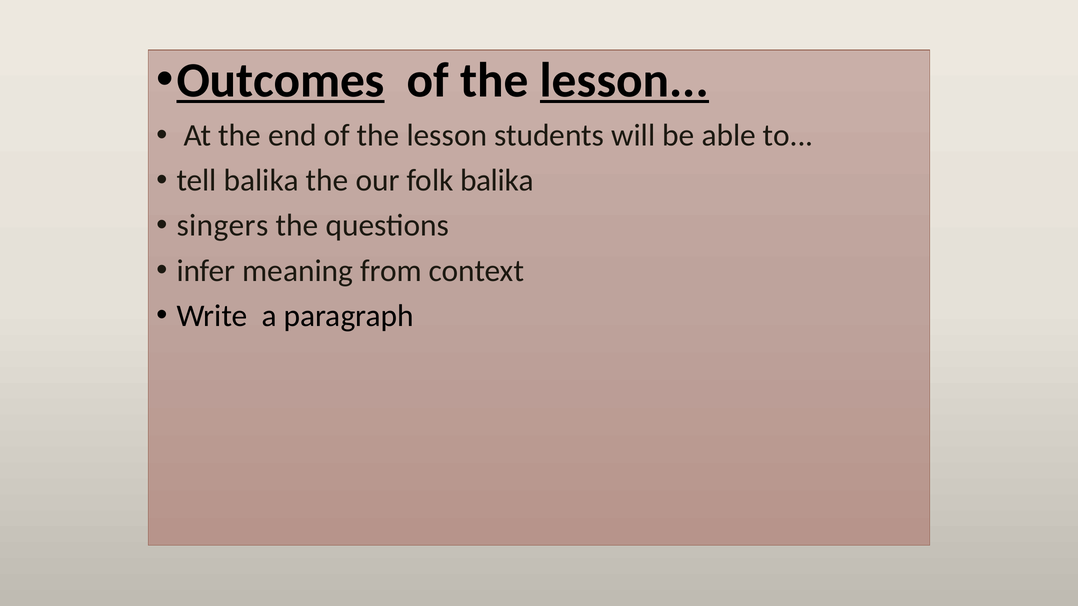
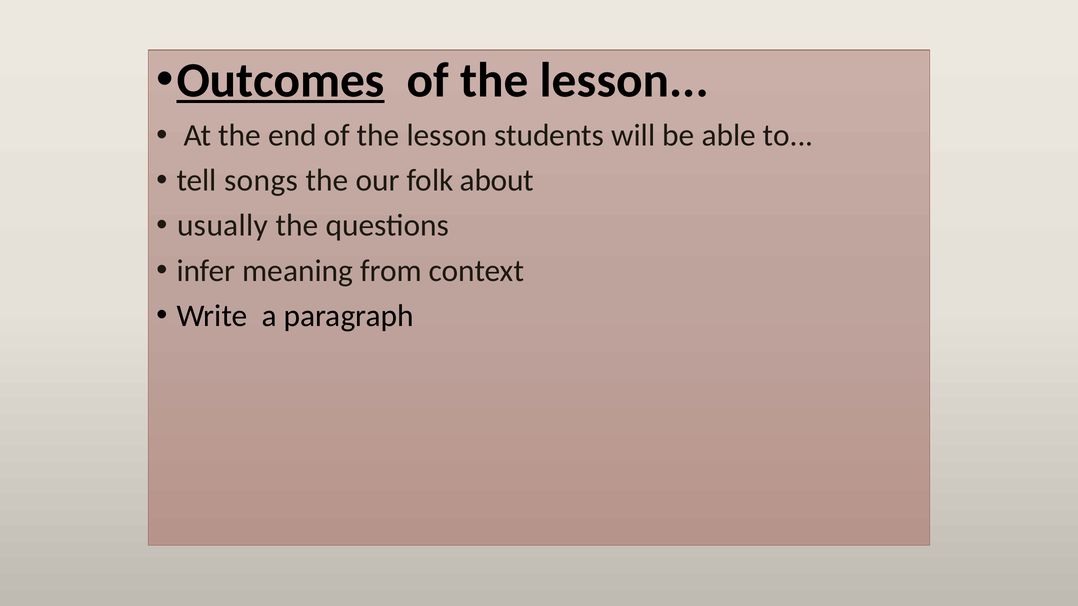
lesson at (624, 80) underline: present -> none
tell balika: balika -> songs
folk balika: balika -> about
singers: singers -> usually
